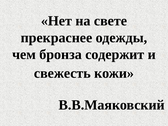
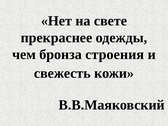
содержит: содержит -> строения
